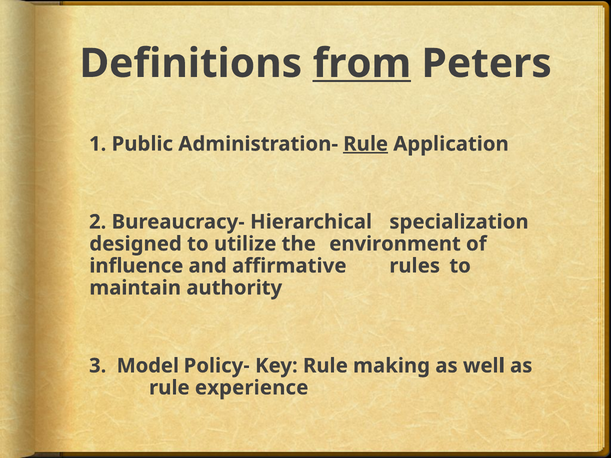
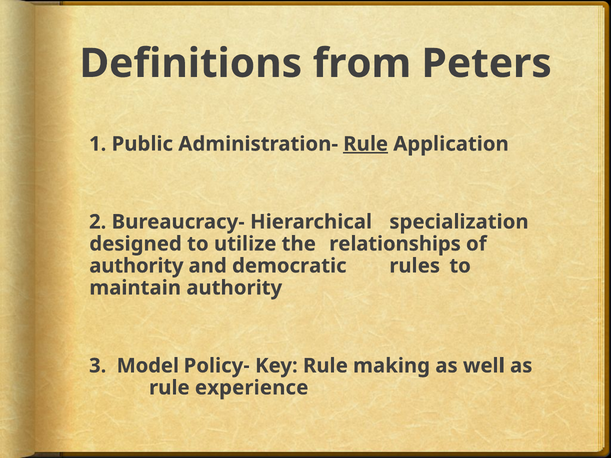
from underline: present -> none
environment: environment -> relationships
influence at (136, 266): influence -> authority
affirmative: affirmative -> democratic
